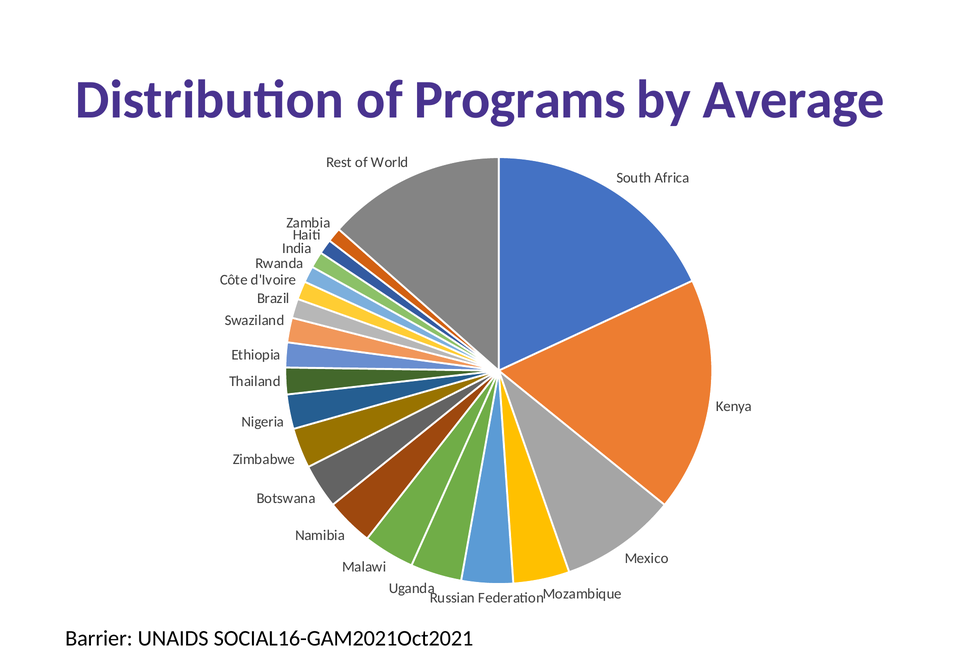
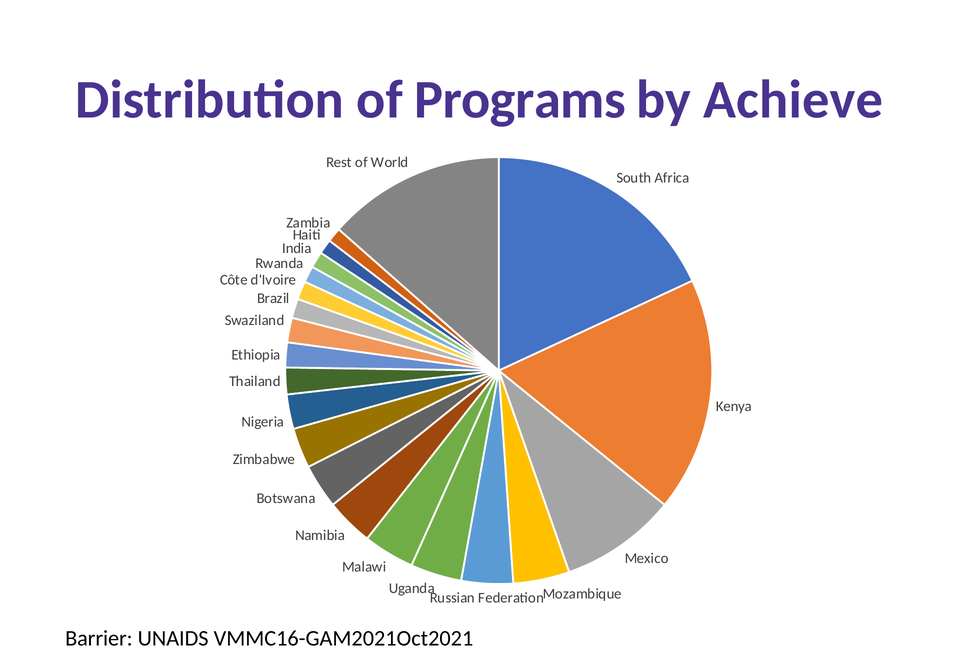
Average: Average -> Achieve
SOCIAL16-GAM2021Oct2021: SOCIAL16-GAM2021Oct2021 -> VMMC16-GAM2021Oct2021
